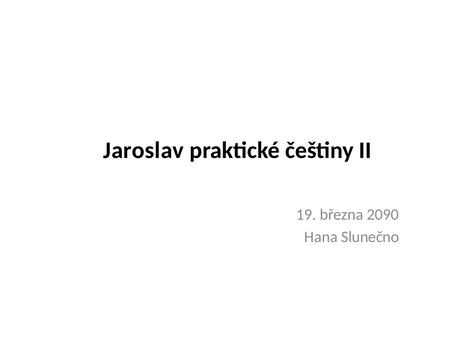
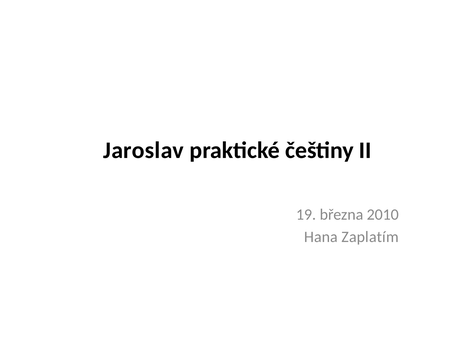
2090: 2090 -> 2010
Slunečno: Slunečno -> Zaplatím
